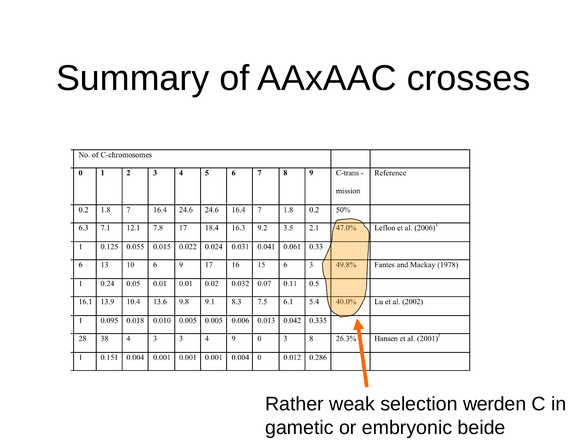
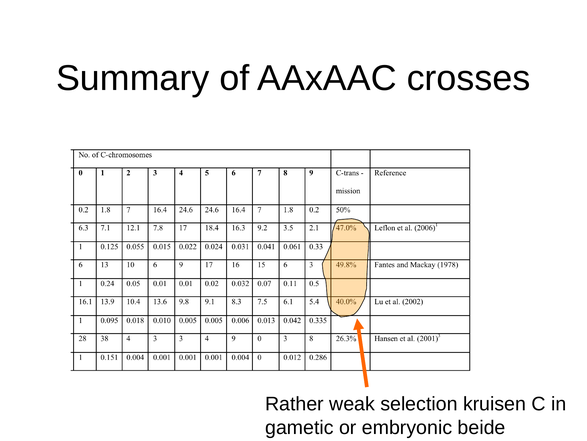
werden: werden -> kruisen
